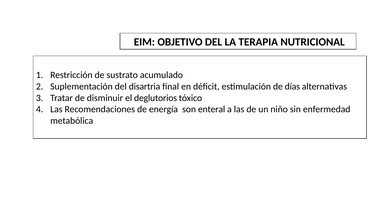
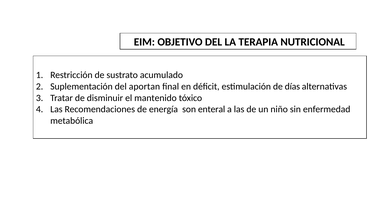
disartria: disartria -> aportan
deglutorios: deglutorios -> mantenido
